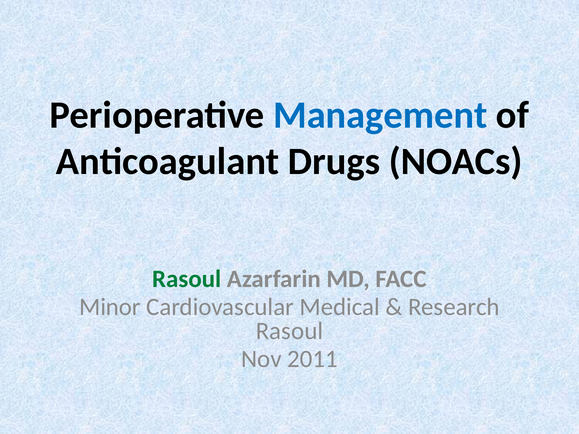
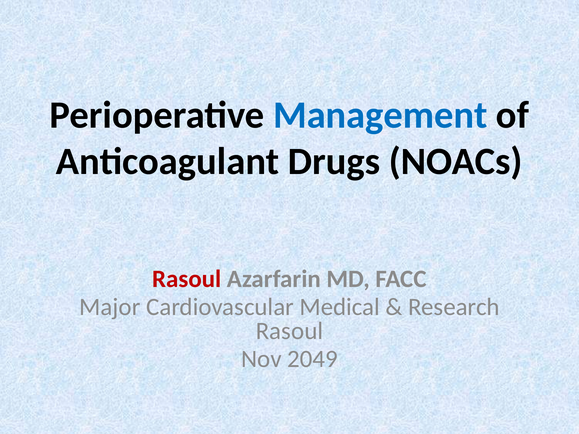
Rasoul at (187, 279) colour: green -> red
Minor: Minor -> Major
2011: 2011 -> 2049
